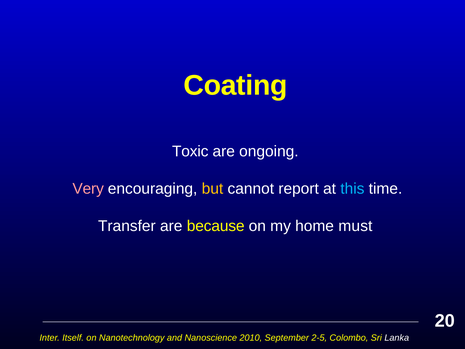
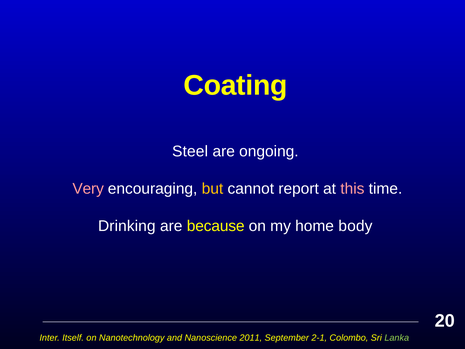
Toxic: Toxic -> Steel
this colour: light blue -> pink
Transfer: Transfer -> Drinking
must: must -> body
2010: 2010 -> 2011
2-5: 2-5 -> 2-1
Lanka colour: white -> light green
